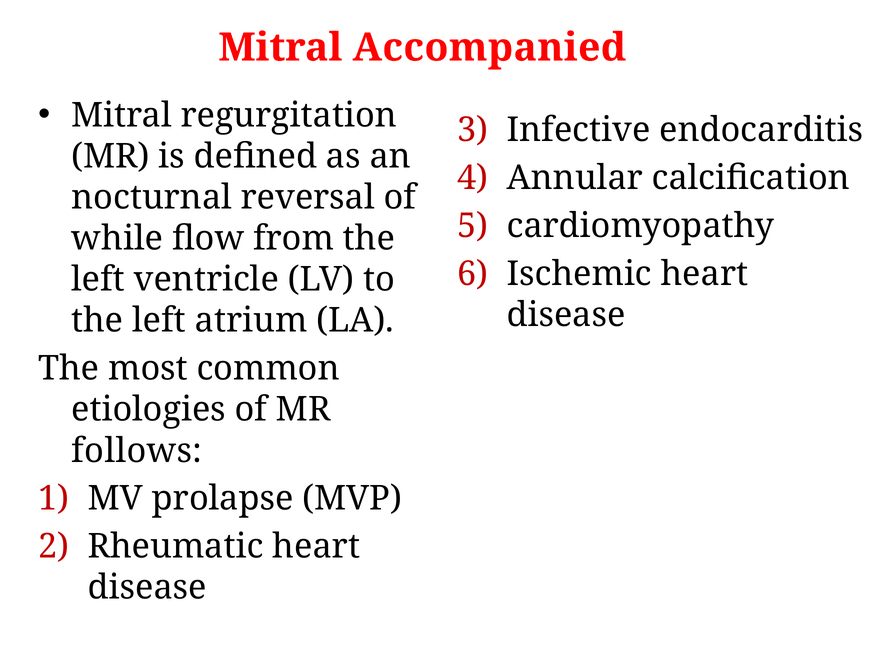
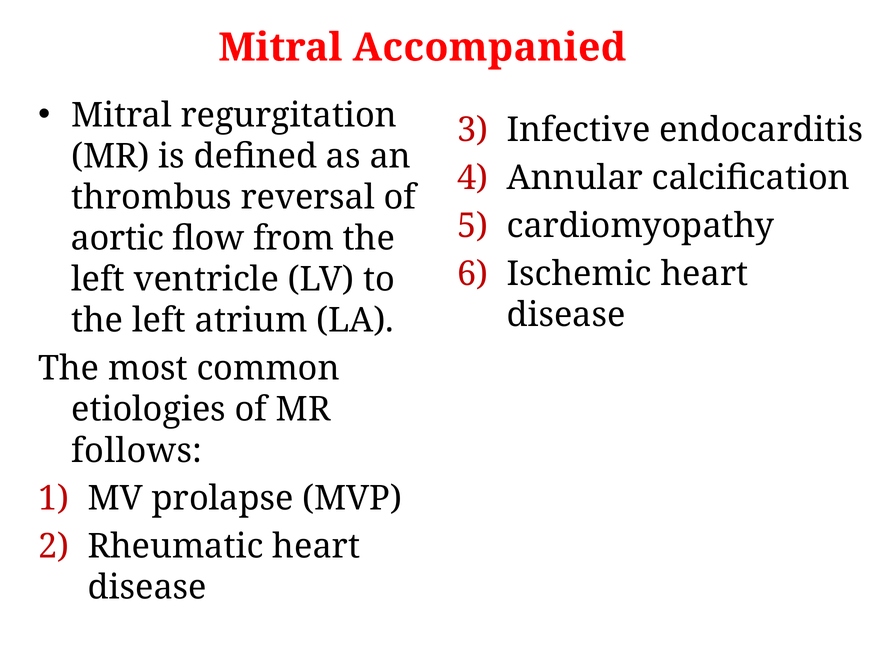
nocturnal: nocturnal -> thrombus
while: while -> aortic
